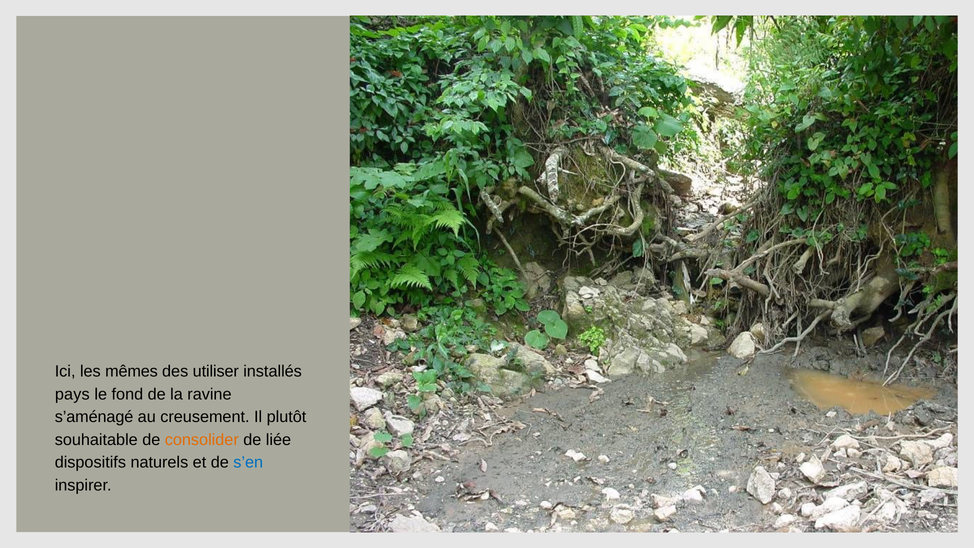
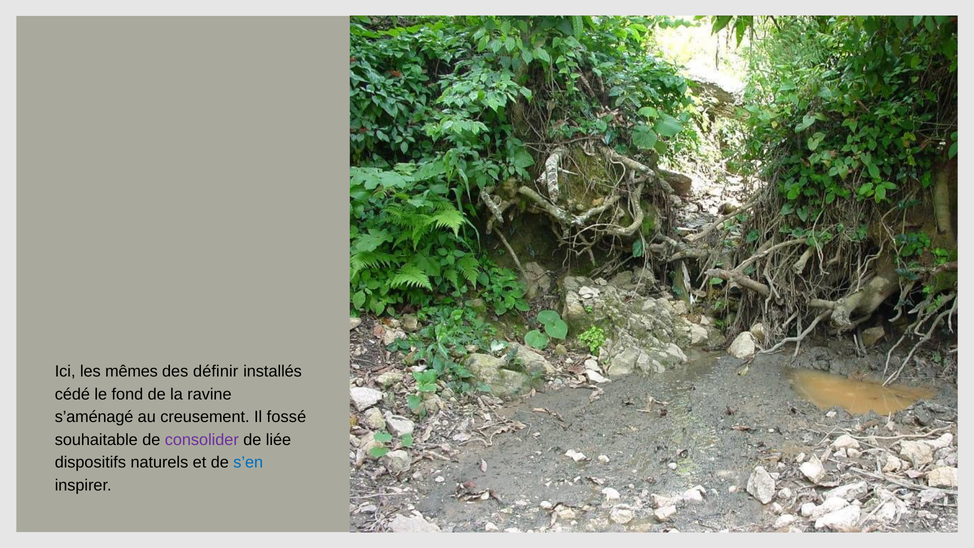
utiliser: utiliser -> définir
pays: pays -> cédé
plutôt: plutôt -> fossé
consolider colour: orange -> purple
